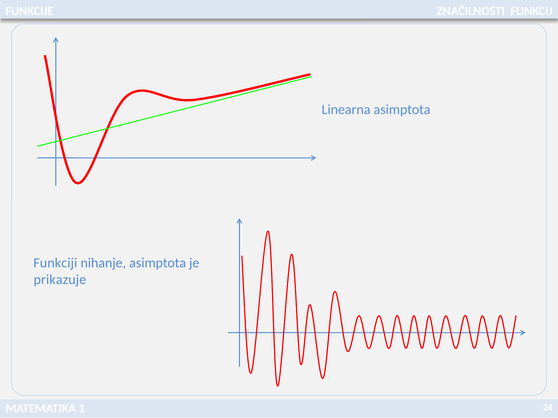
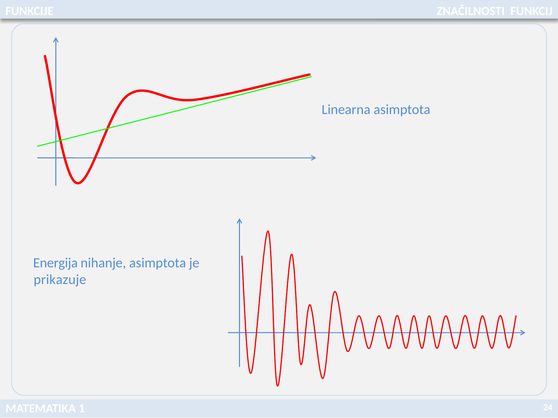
Funkciji: Funkciji -> Energija
